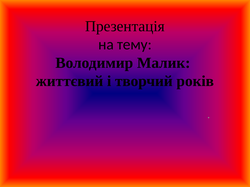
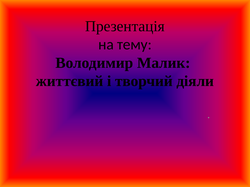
років: років -> діяли
